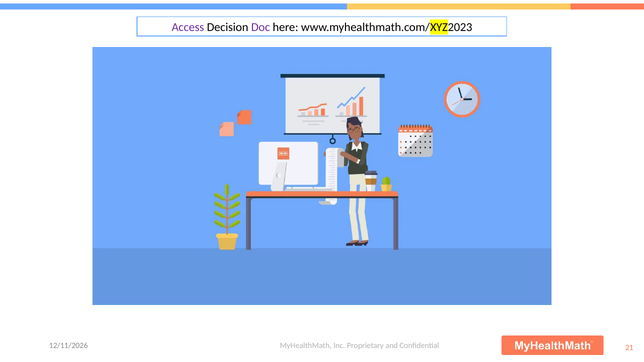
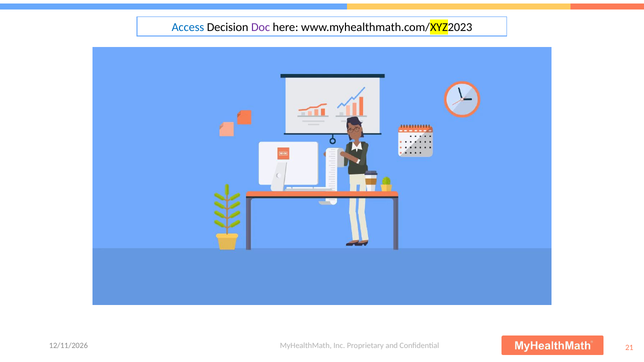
Access colour: purple -> blue
